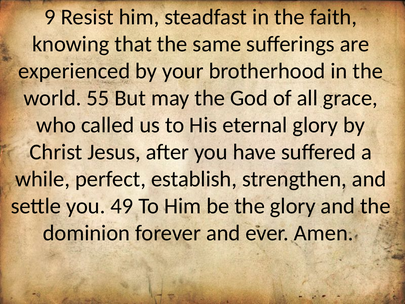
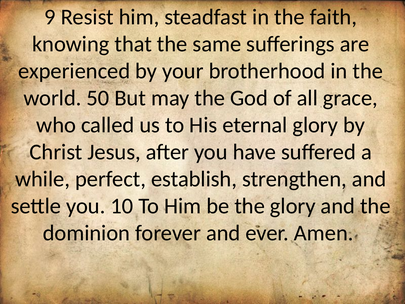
55: 55 -> 50
49: 49 -> 10
